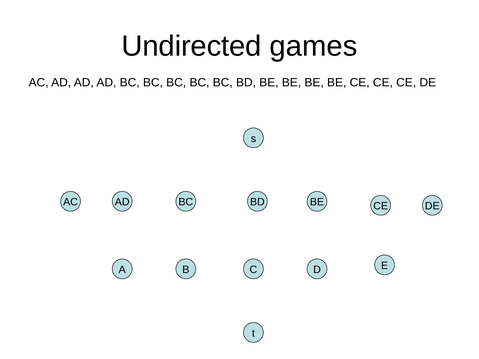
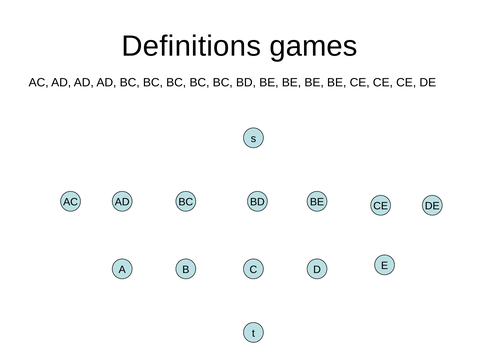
Undirected: Undirected -> Definitions
